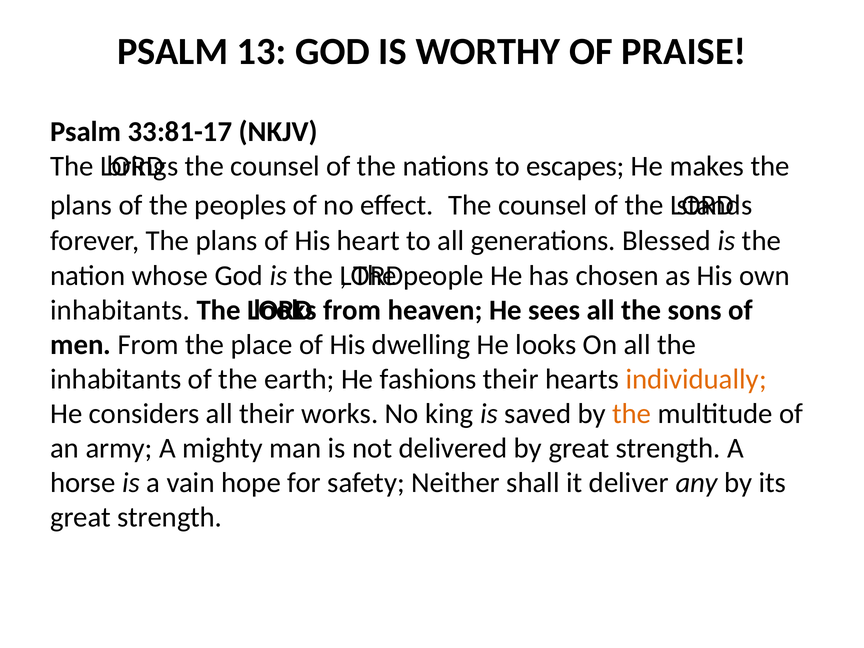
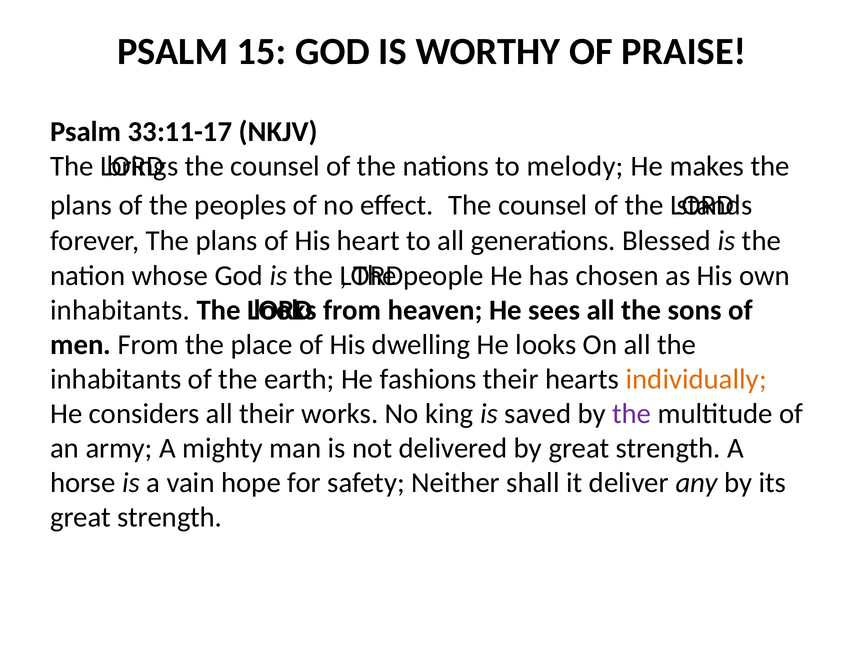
13: 13 -> 15
33:81-17: 33:81-17 -> 33:11-17
escapes: escapes -> melody
the at (632, 414) colour: orange -> purple
